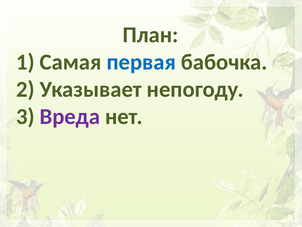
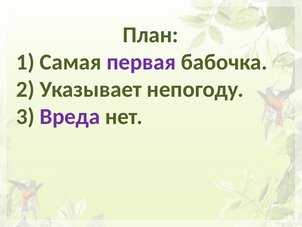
первая colour: blue -> purple
